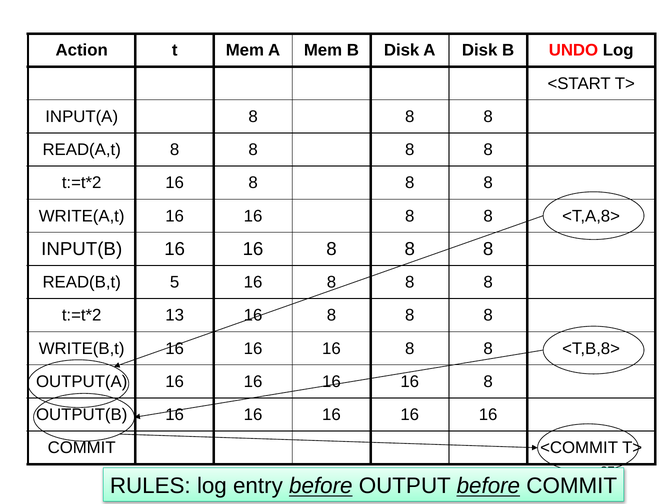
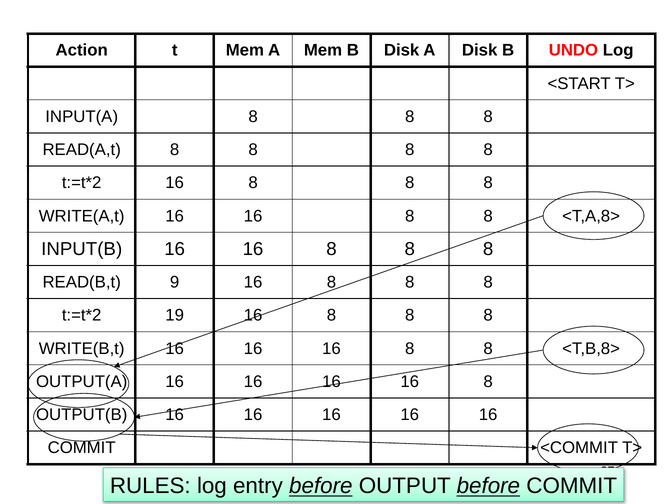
5: 5 -> 9
13: 13 -> 19
